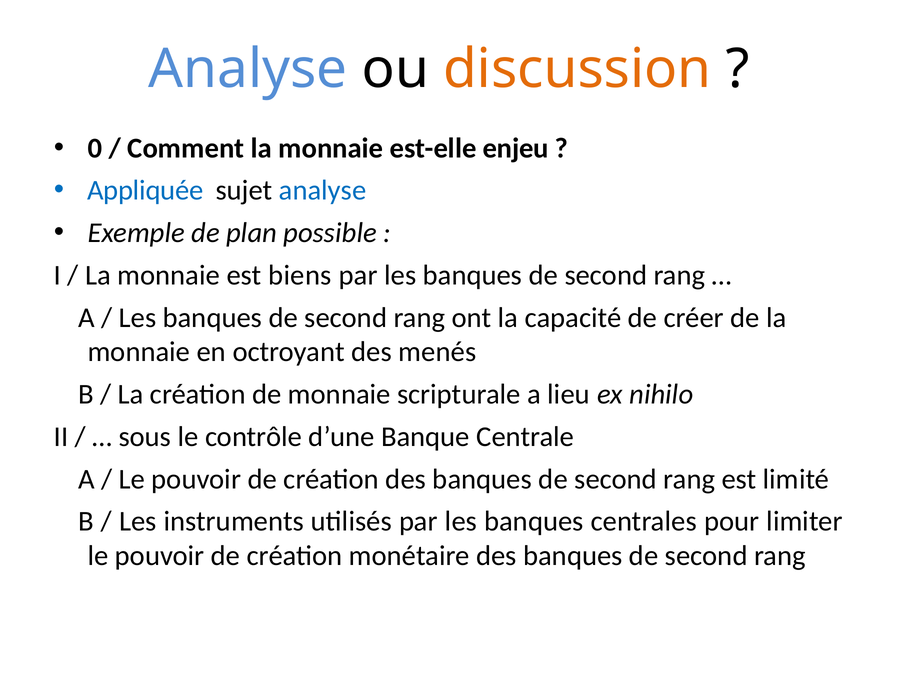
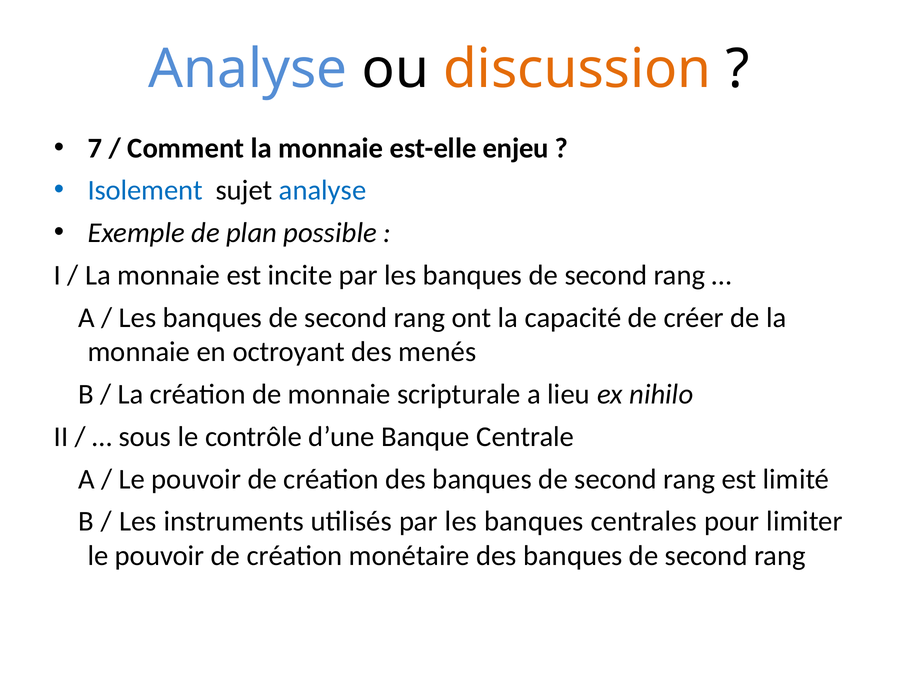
0: 0 -> 7
Appliquée: Appliquée -> Isolement
biens: biens -> incite
